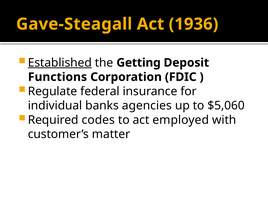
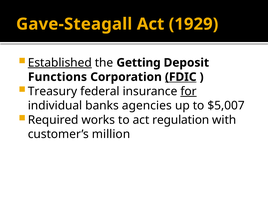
1936: 1936 -> 1929
FDIC underline: none -> present
Regulate: Regulate -> Treasury
for underline: none -> present
$5,060: $5,060 -> $5,007
codes: codes -> works
employed: employed -> regulation
matter: matter -> million
